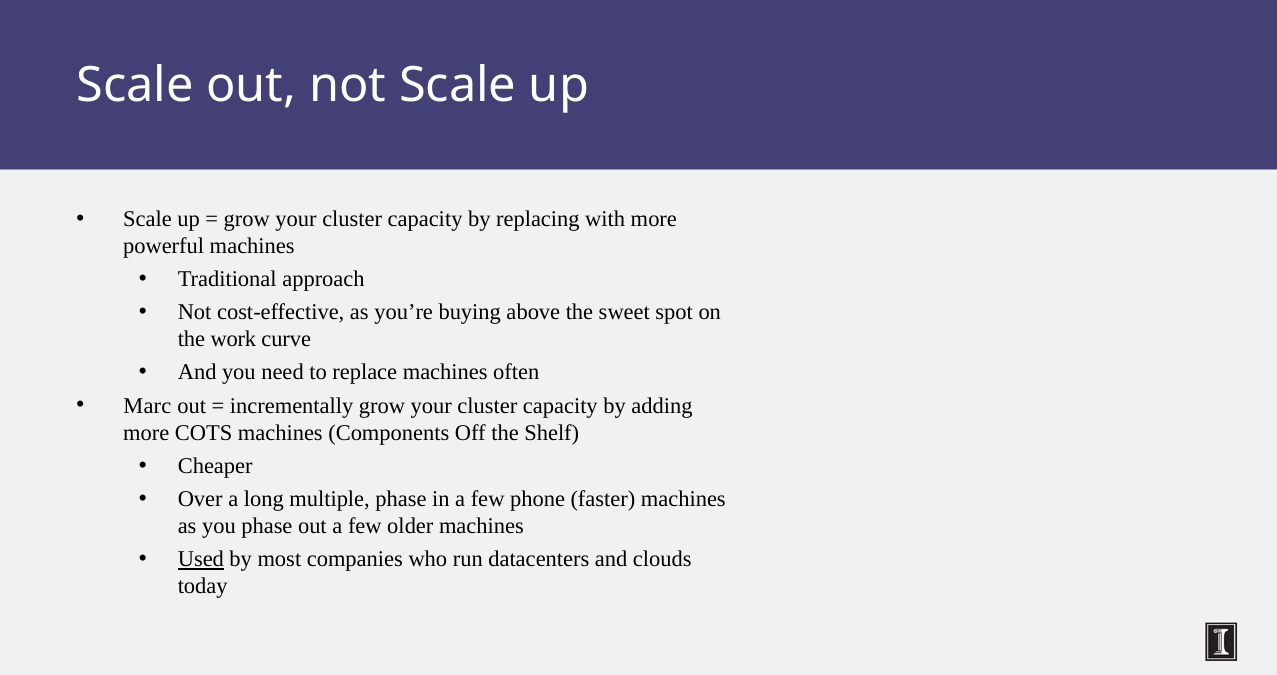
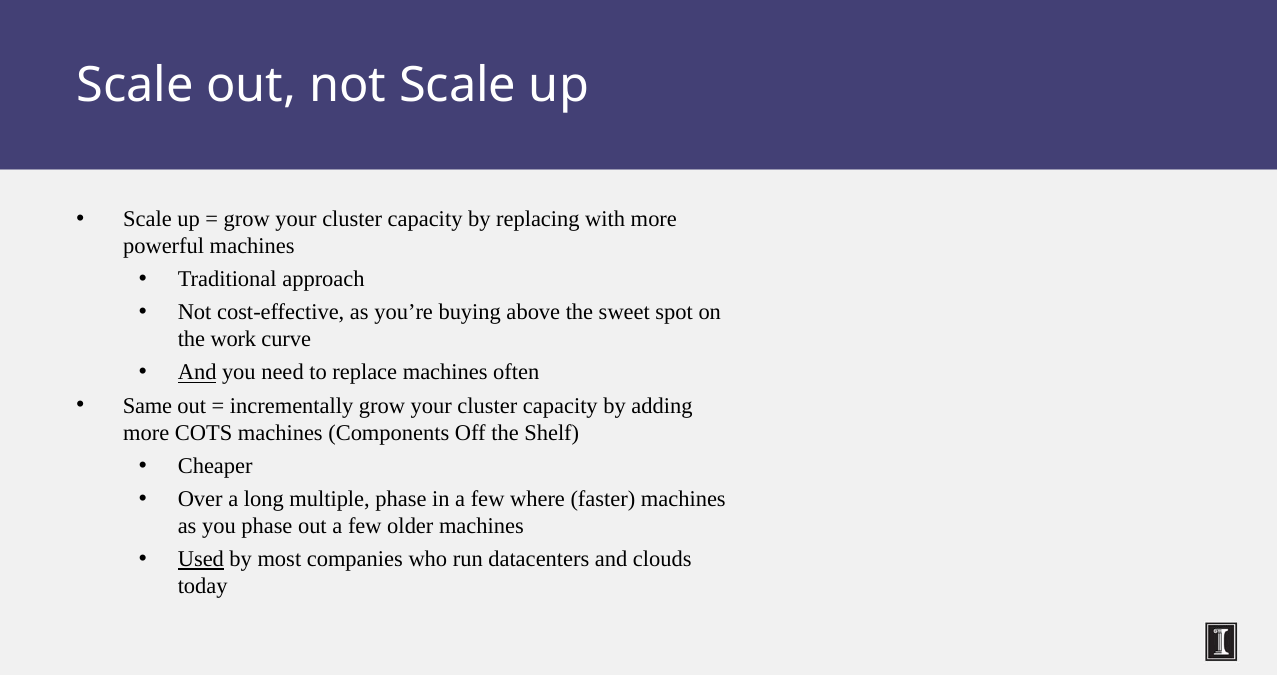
And at (197, 372) underline: none -> present
Marc: Marc -> Same
phone: phone -> where
